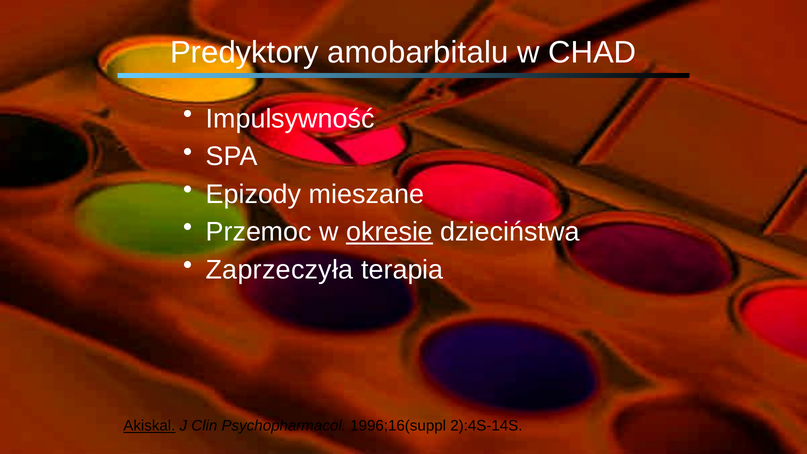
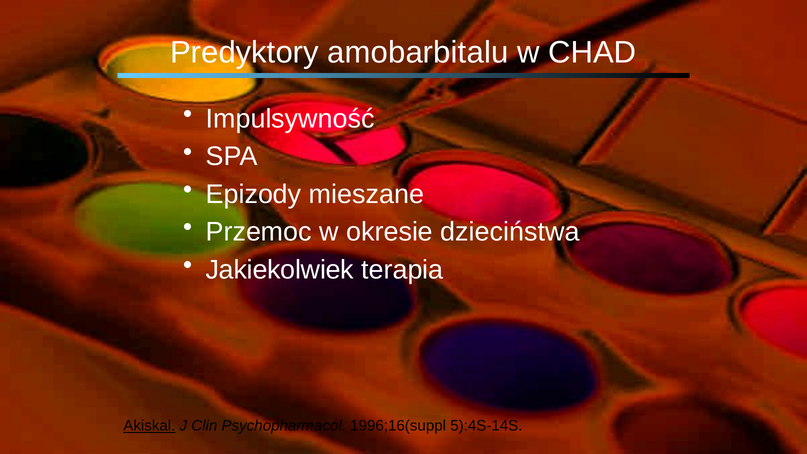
okresie underline: present -> none
Zaprzeczyła: Zaprzeczyła -> Jakiekolwiek
2):4S-14S: 2):4S-14S -> 5):4S-14S
